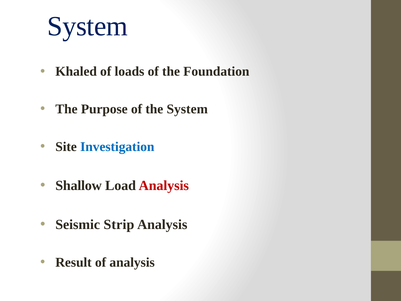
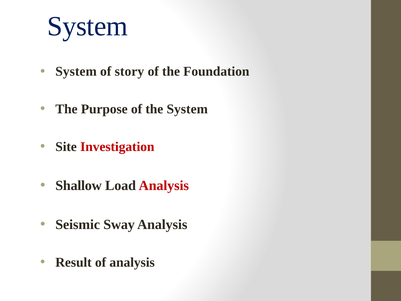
Khaled at (76, 72): Khaled -> System
loads: loads -> story
Investigation colour: blue -> red
Strip: Strip -> Sway
